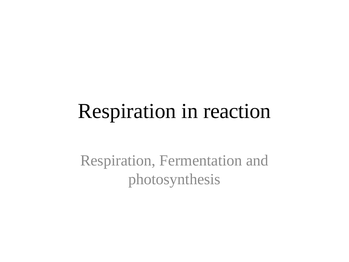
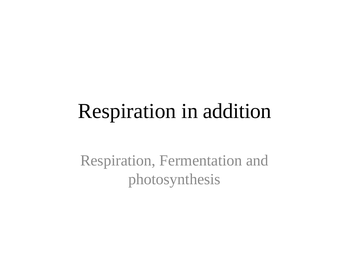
reaction: reaction -> addition
